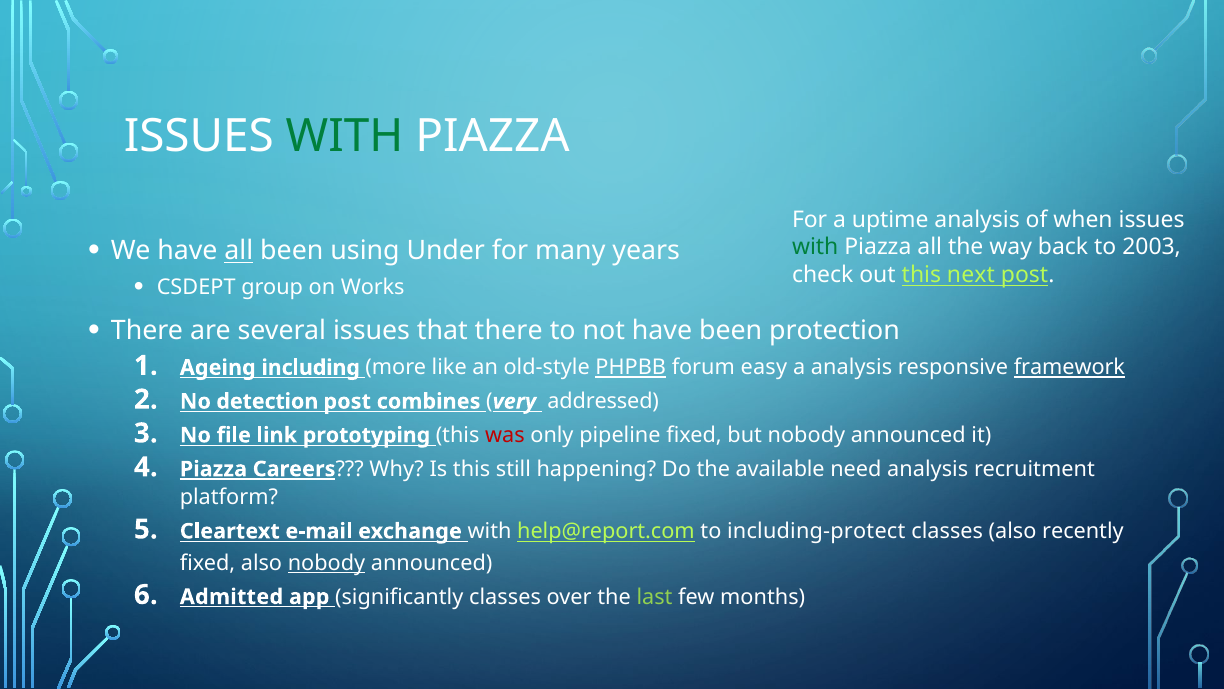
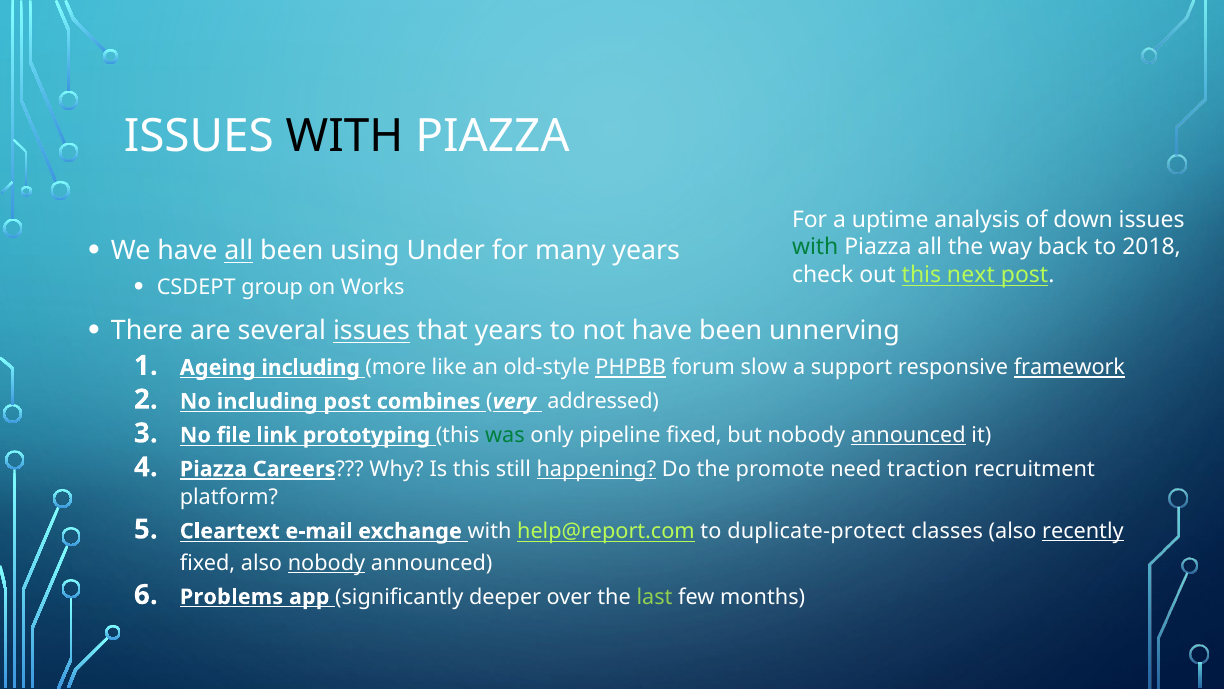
WITH at (345, 136) colour: green -> black
when: when -> down
2003: 2003 -> 2018
issues at (372, 331) underline: none -> present
that there: there -> years
protection: protection -> unnerving
easy: easy -> slow
a analysis: analysis -> support
No detection: detection -> including
was colour: red -> green
announced at (908, 435) underline: none -> present
happening underline: none -> present
available: available -> promote
need analysis: analysis -> traction
including-protect: including-protect -> duplicate-protect
recently underline: none -> present
Admitted: Admitted -> Problems
significantly classes: classes -> deeper
